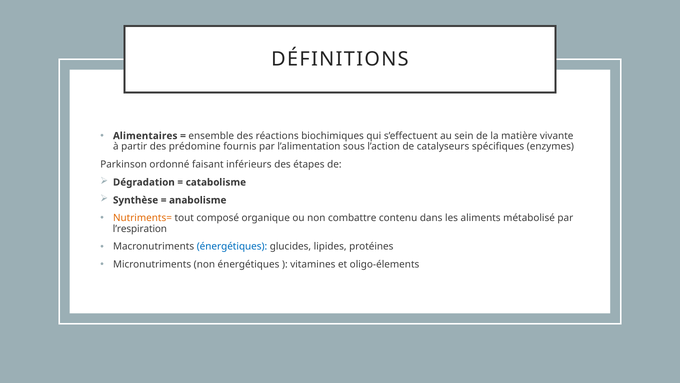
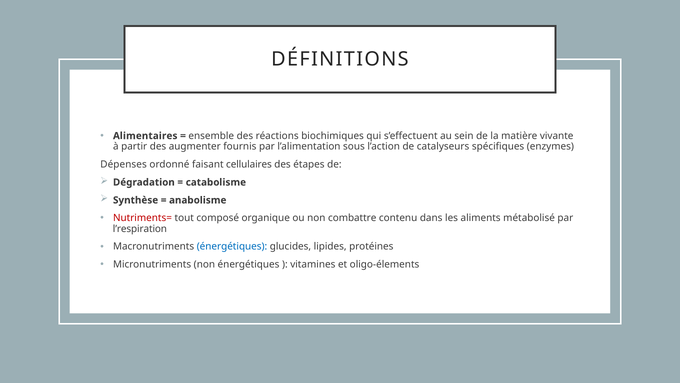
prédomine: prédomine -> augmenter
Parkinson: Parkinson -> Dépenses
inférieurs: inférieurs -> cellulaires
Nutriments= colour: orange -> red
